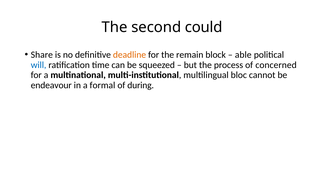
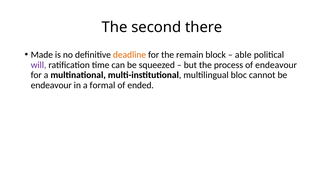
could: could -> there
Share: Share -> Made
will colour: blue -> purple
of concerned: concerned -> endeavour
during: during -> ended
